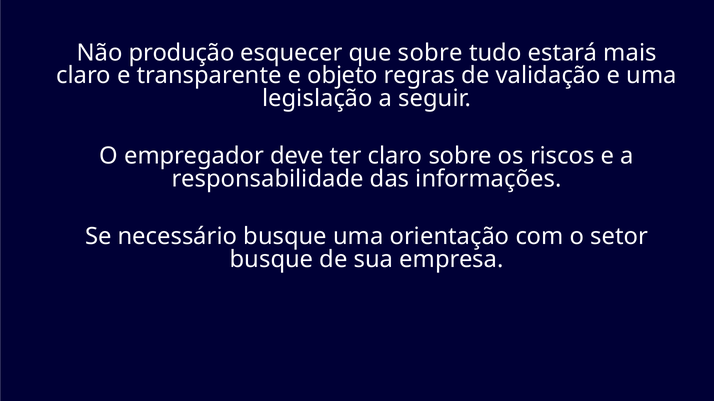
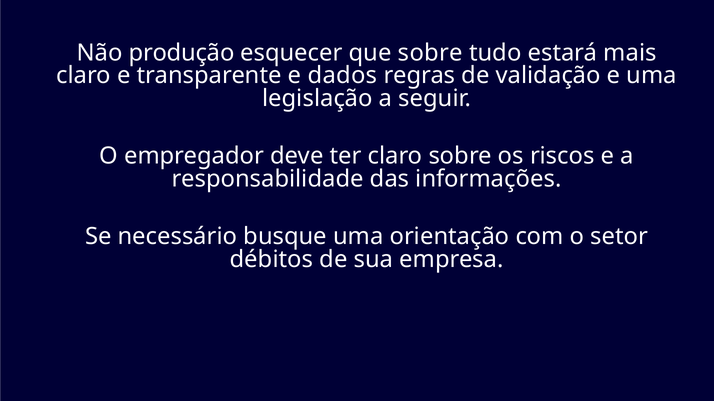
objeto: objeto -> dados
busque at (272, 260): busque -> débitos
